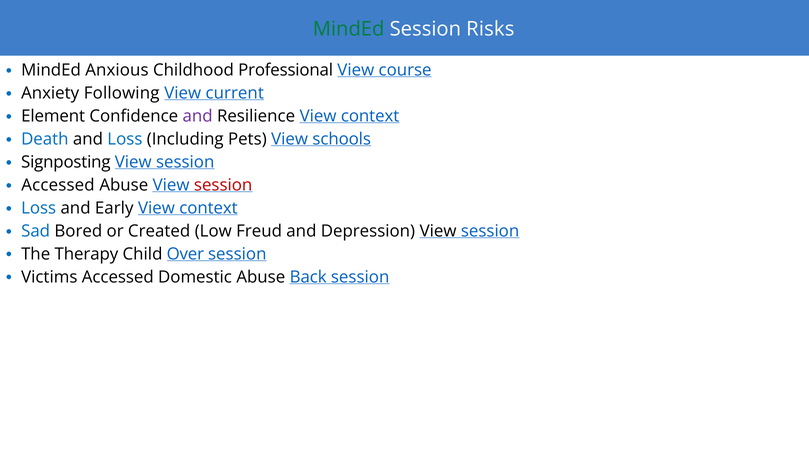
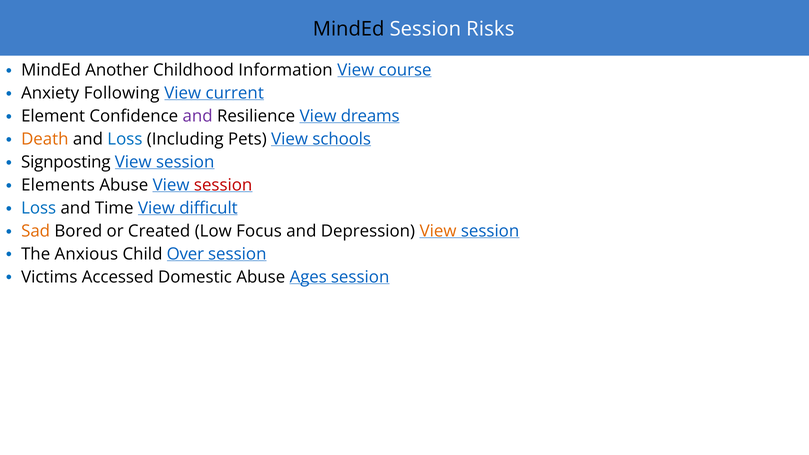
MindEd at (349, 29) colour: green -> black
Anxious: Anxious -> Another
Professional: Professional -> Information
Resilience View context: context -> dreams
Death colour: blue -> orange
Accessed at (58, 185): Accessed -> Elements
Early: Early -> Time
context at (209, 208): context -> difficult
Sad colour: blue -> orange
Freud: Freud -> Focus
View at (438, 231) colour: black -> orange
Therapy: Therapy -> Anxious
Back: Back -> Ages
